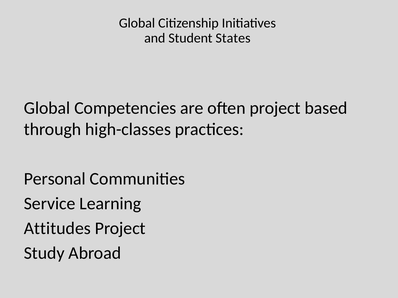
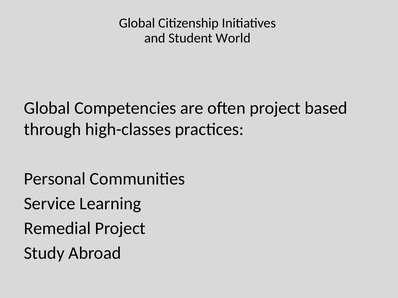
States: States -> World
Attitudes: Attitudes -> Remedial
